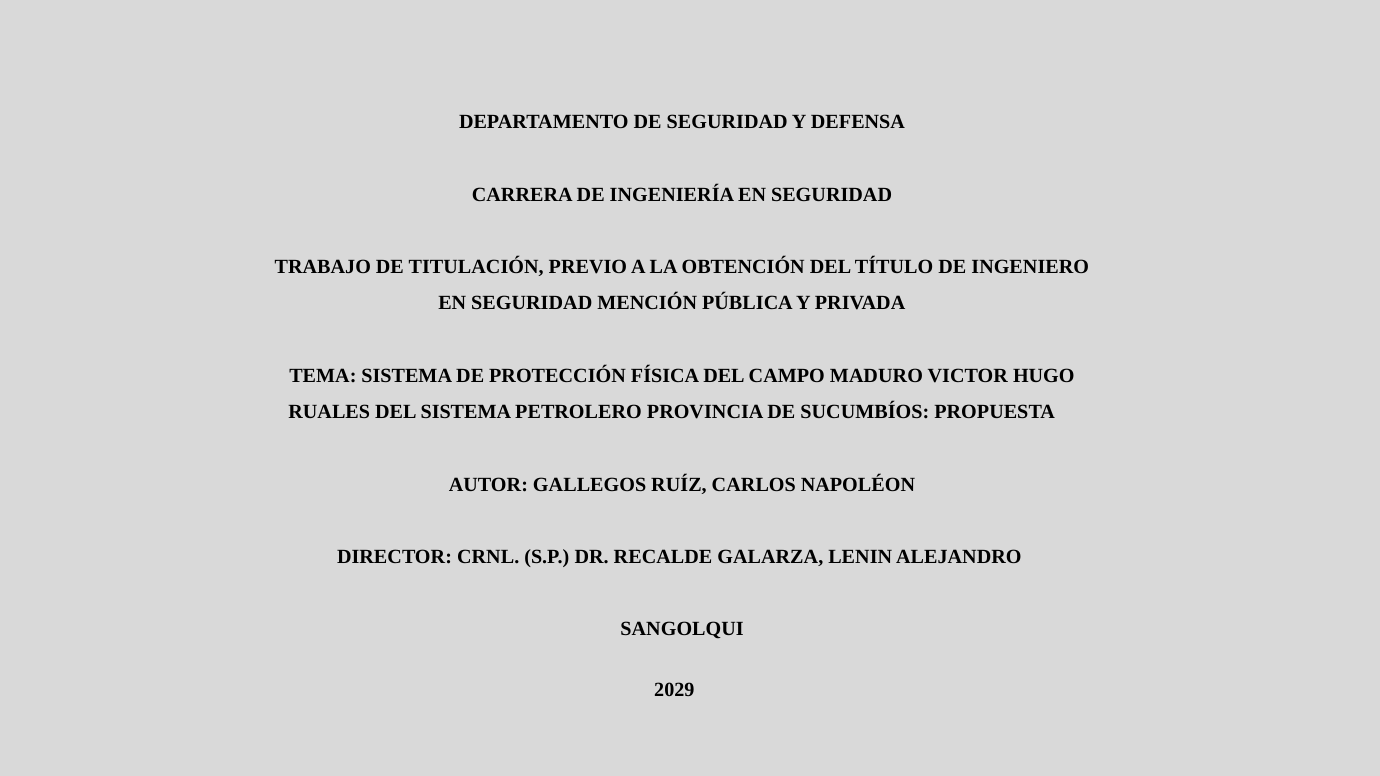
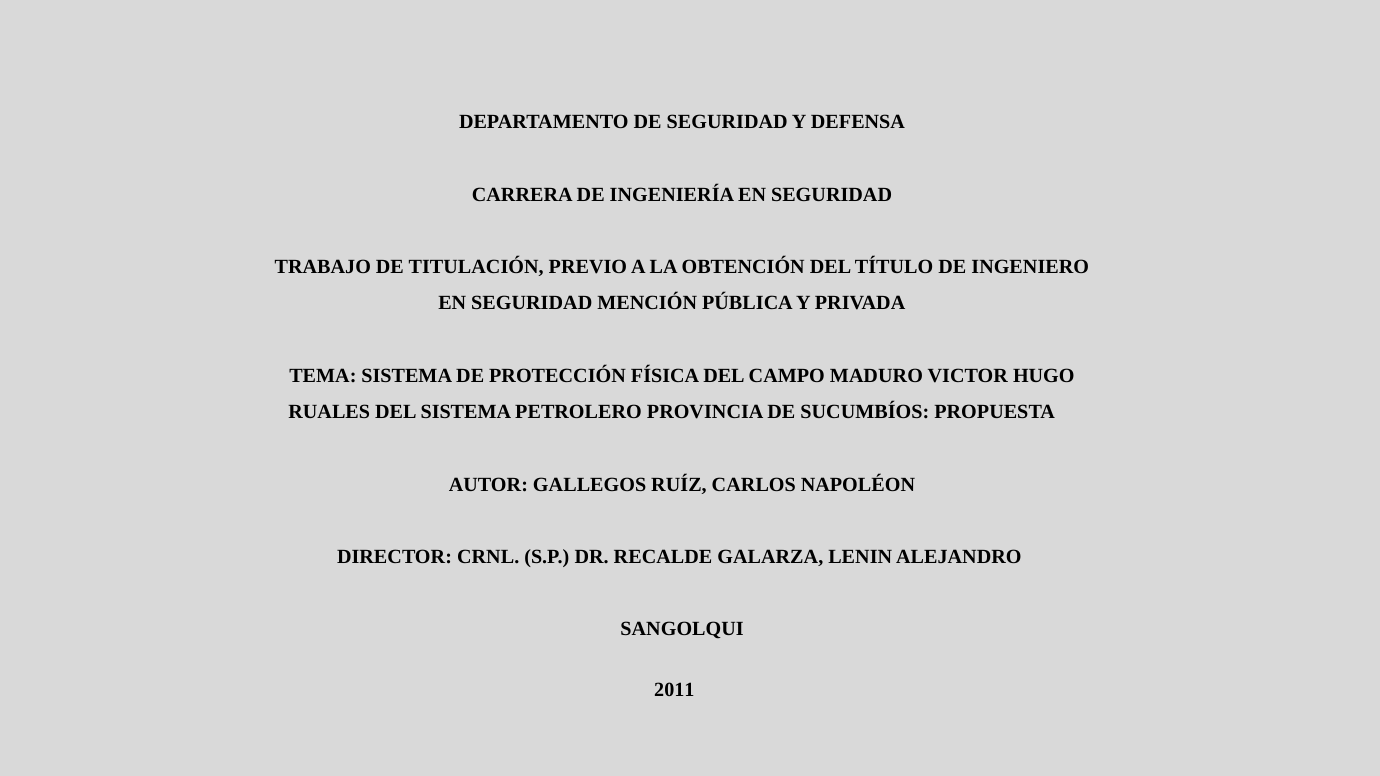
2029: 2029 -> 2011
